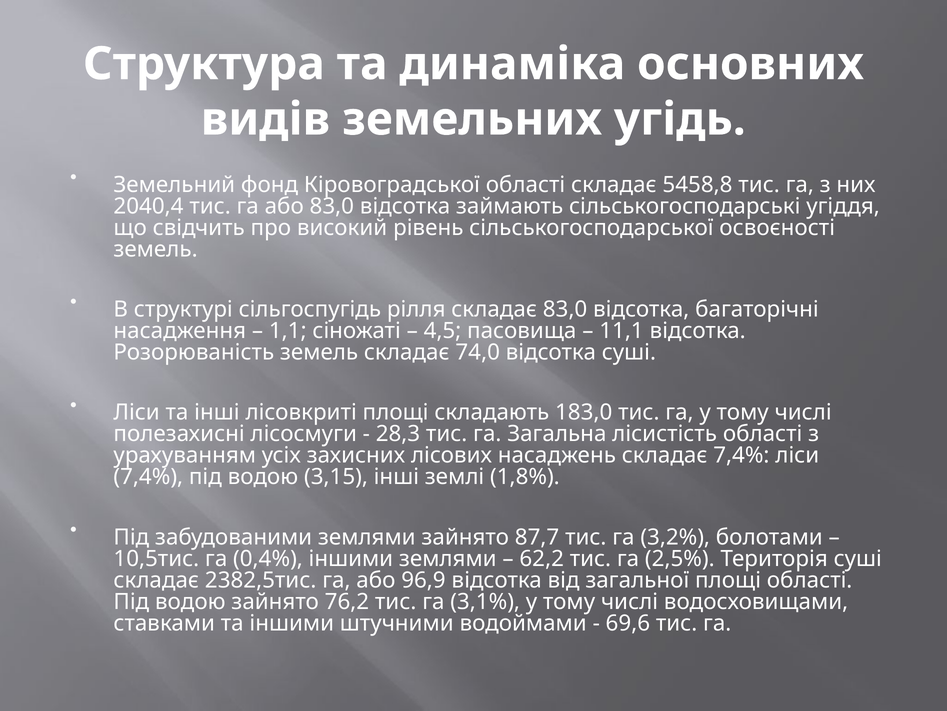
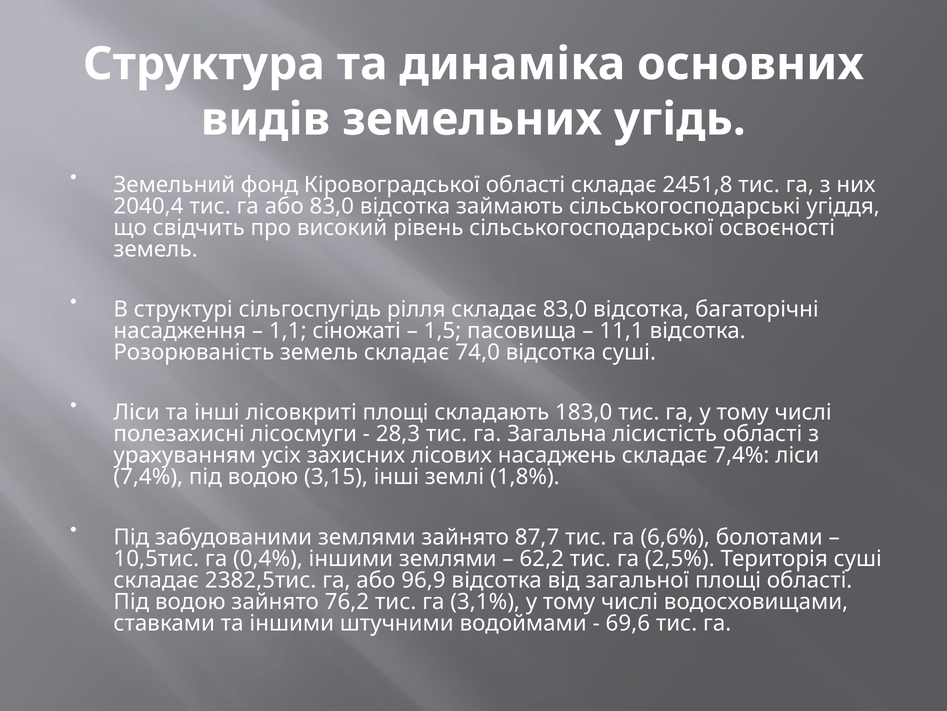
5458,8: 5458,8 -> 2451,8
4,5: 4,5 -> 1,5
3,2%: 3,2% -> 6,6%
